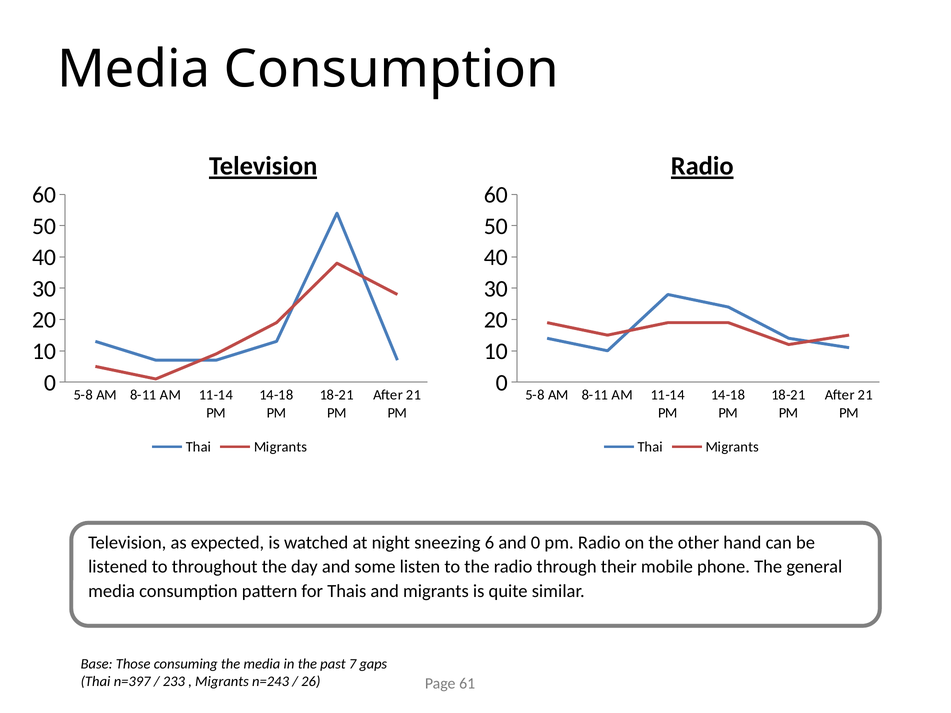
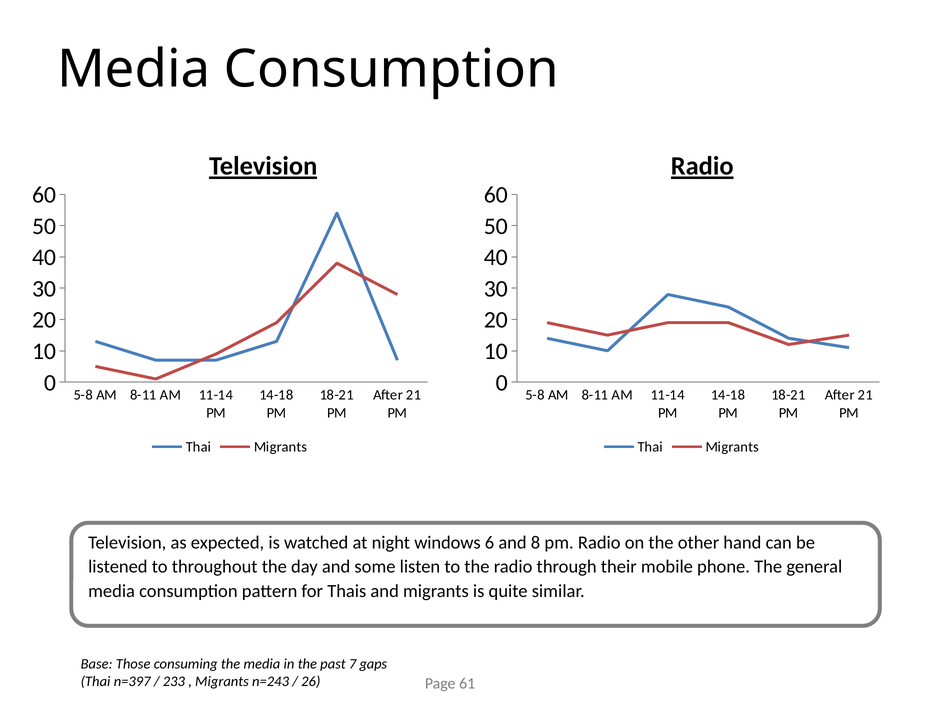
sneezing: sneezing -> windows
and 0: 0 -> 8
